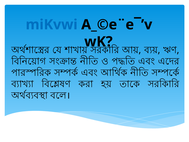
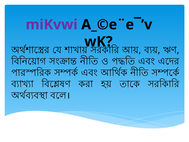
miKvwi colour: blue -> purple
